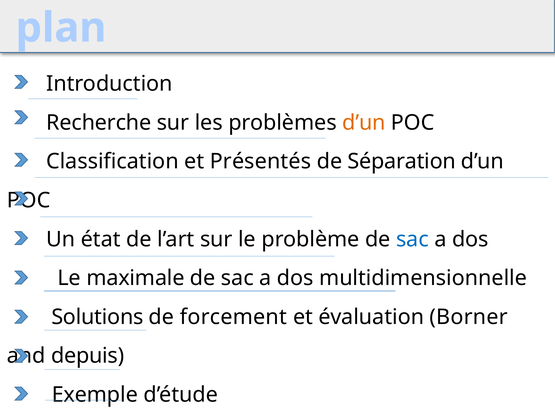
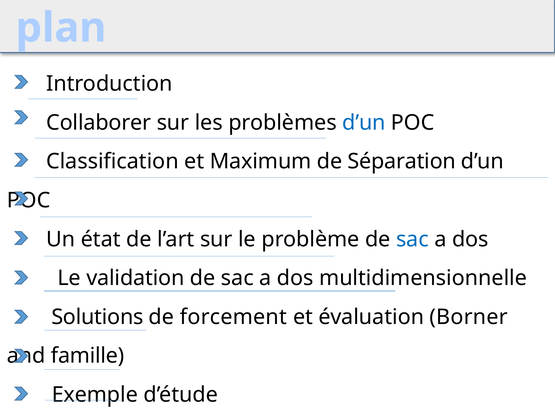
Recherche: Recherche -> Collaborer
d’un at (364, 123) colour: orange -> blue
Présentés: Présentés -> Maximum
Le maximale: maximale -> validation
depuis: depuis -> famille
